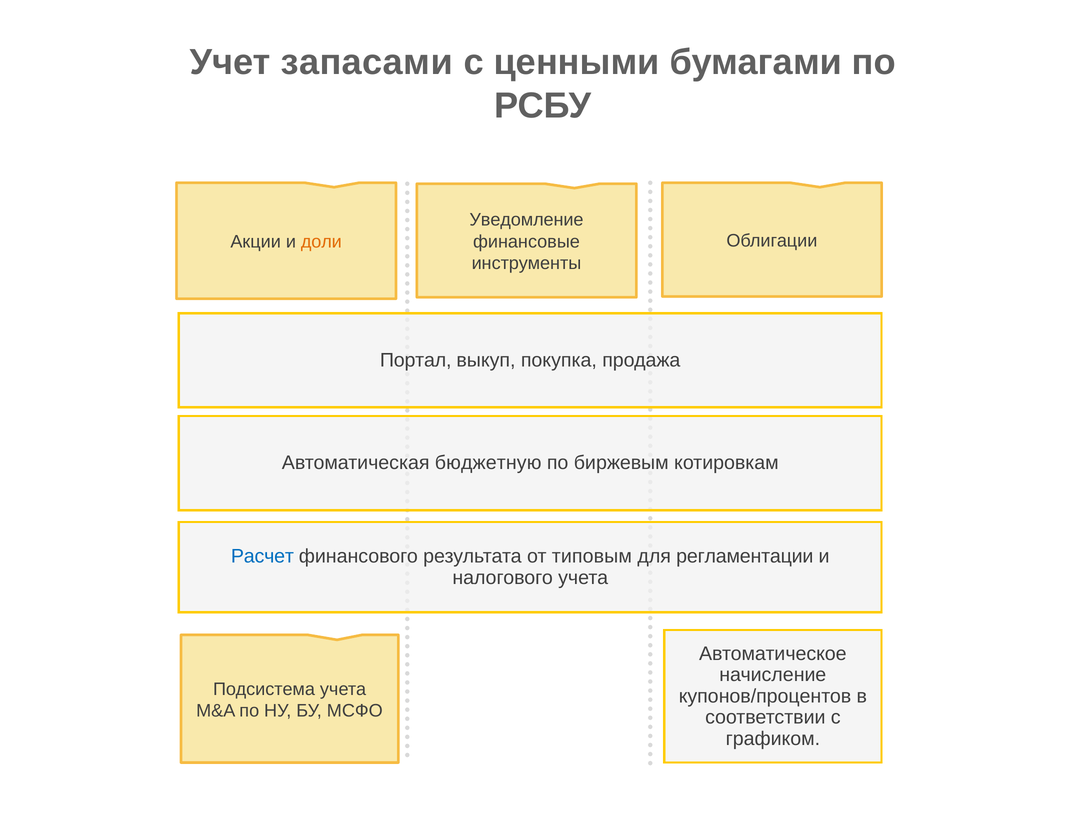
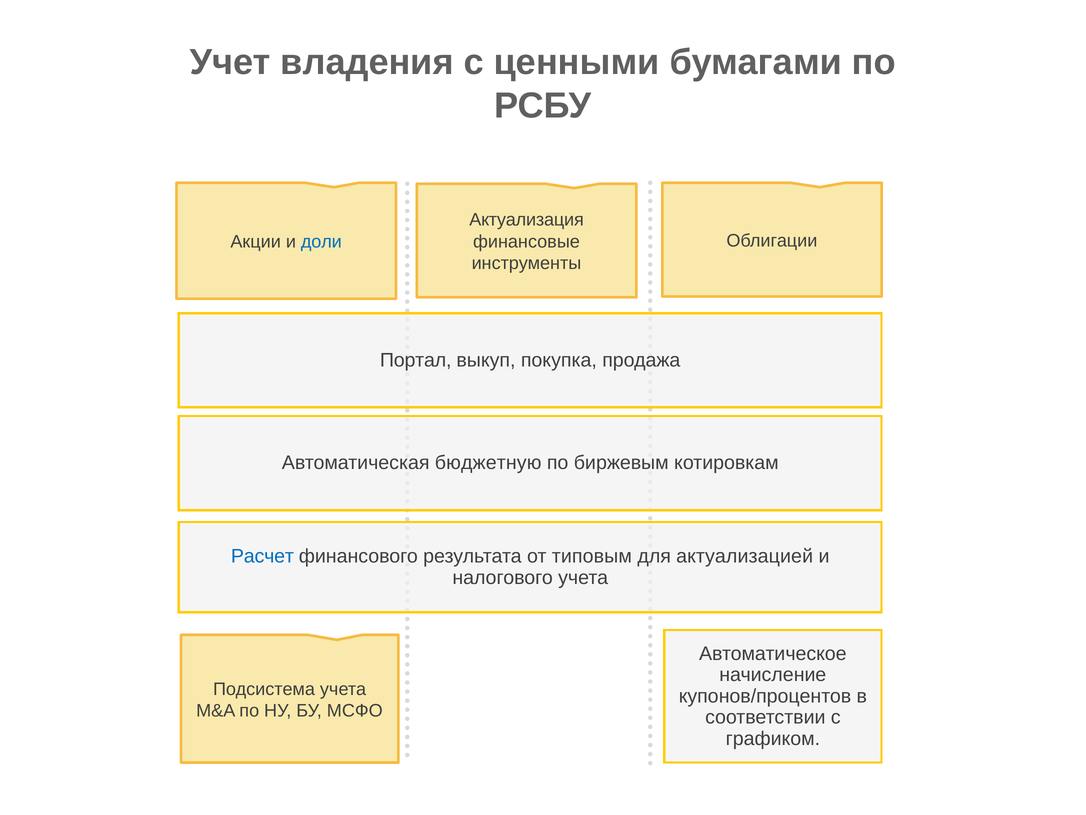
запасами: запасами -> владения
Уведомление: Уведомление -> Актуализация
доли colour: orange -> blue
регламентации: регламентации -> актуализацией
